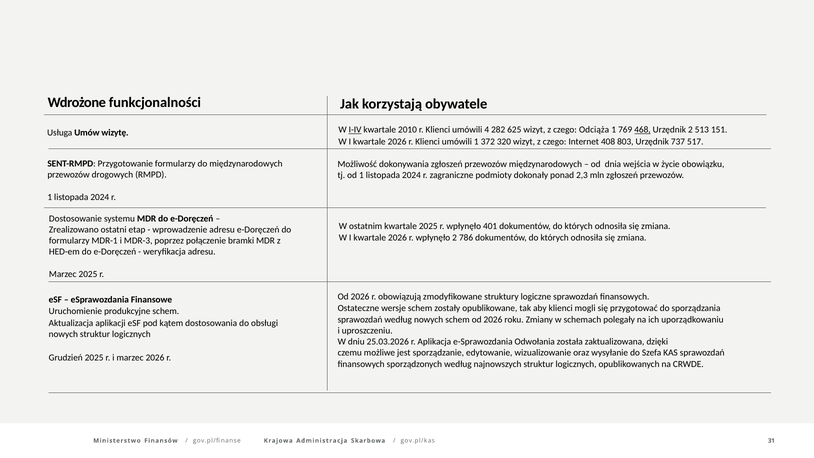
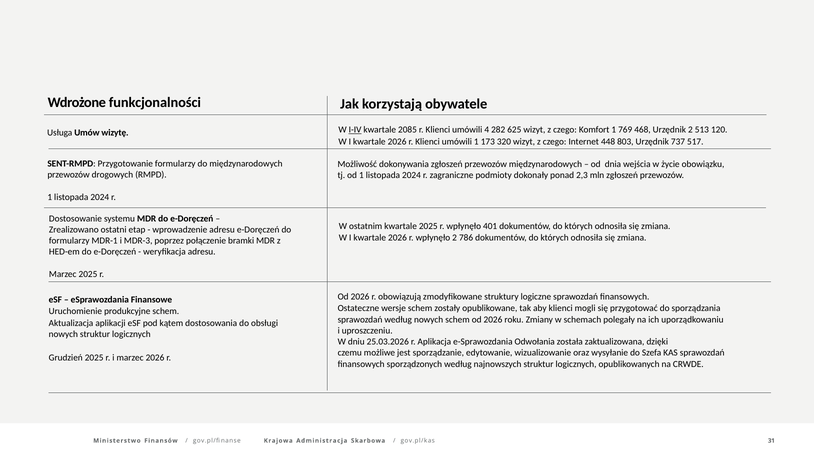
2010: 2010 -> 2085
Odciąża: Odciąża -> Komfort
468 underline: present -> none
151: 151 -> 120
372: 372 -> 173
408: 408 -> 448
